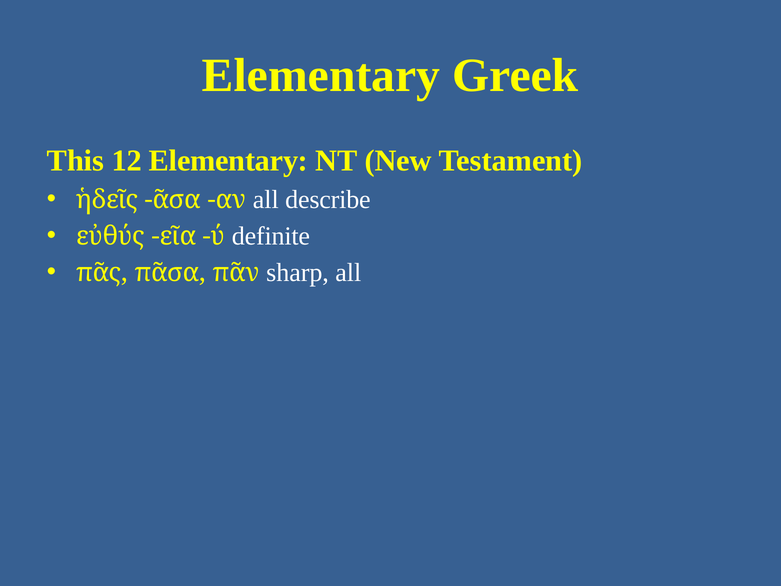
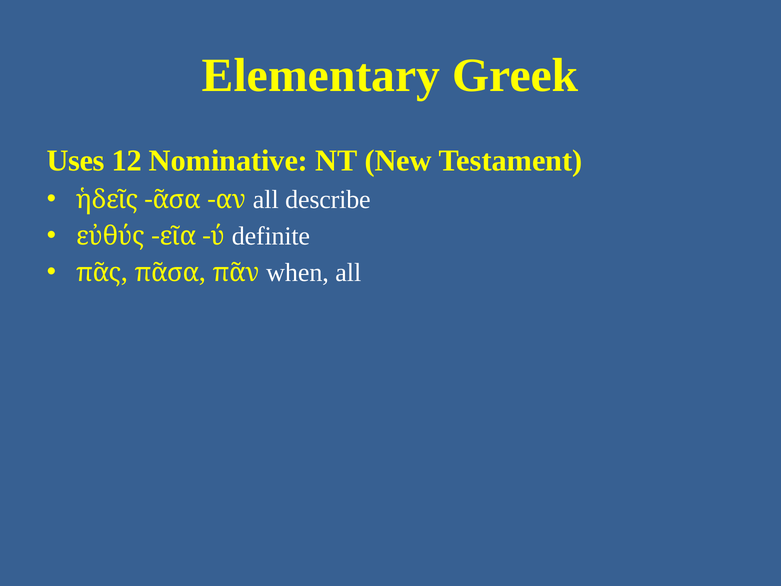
This: This -> Uses
12 Elementary: Elementary -> Nominative
sharp: sharp -> when
